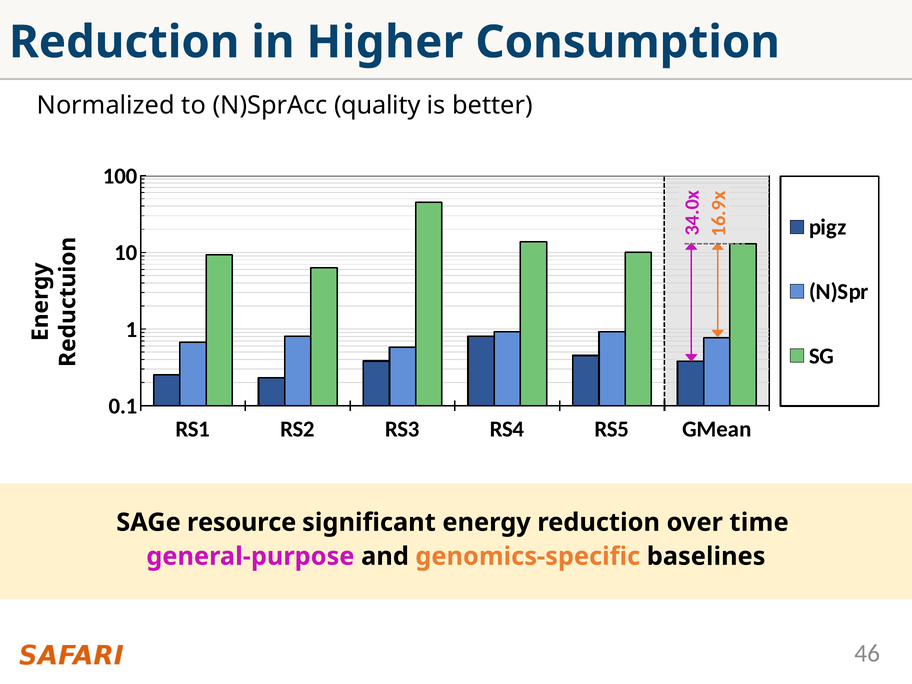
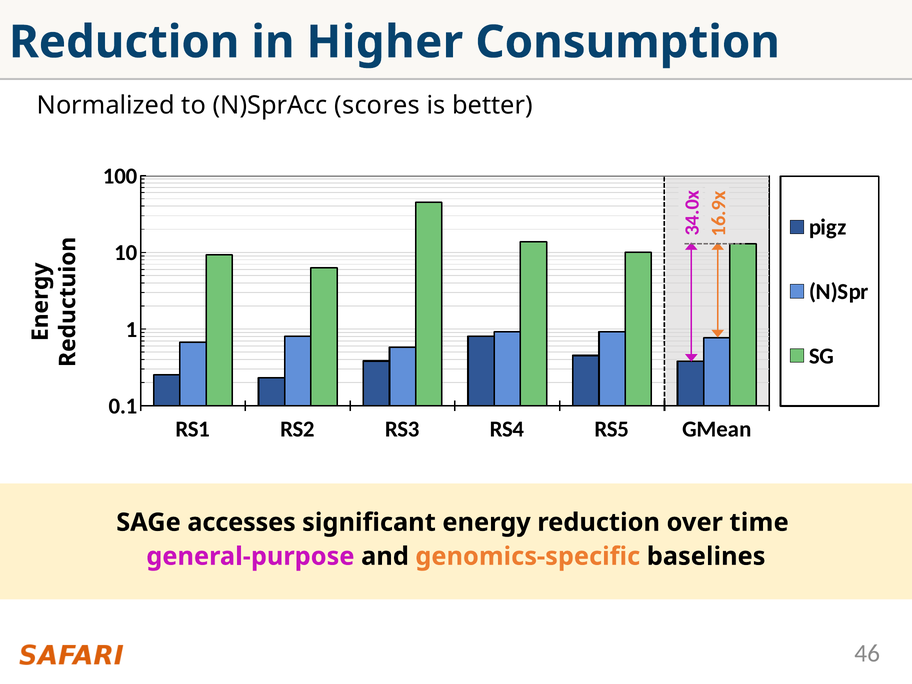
quality: quality -> scores
resource: resource -> accesses
